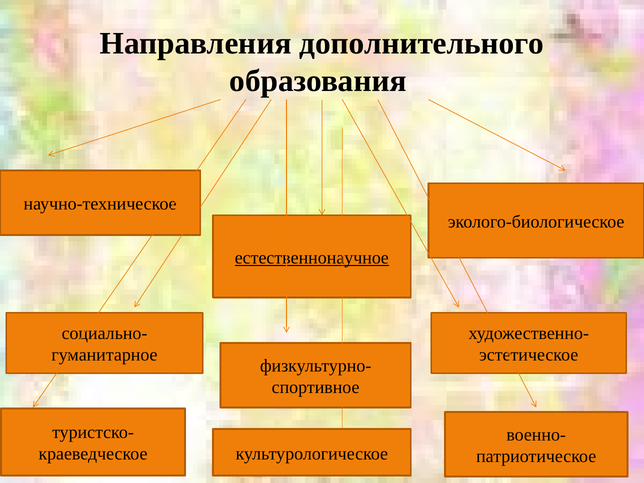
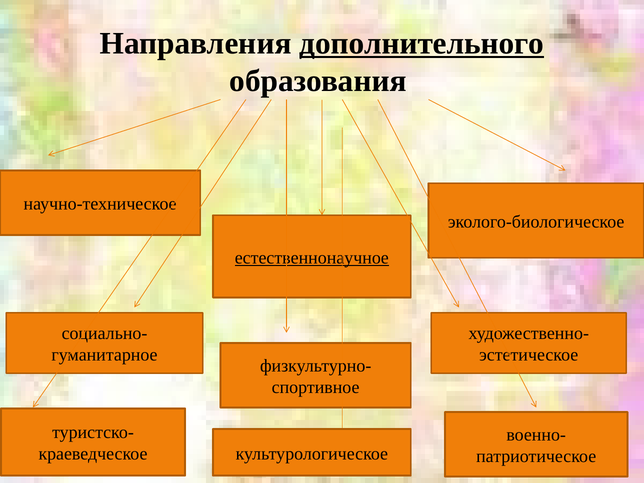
дополнительного underline: none -> present
